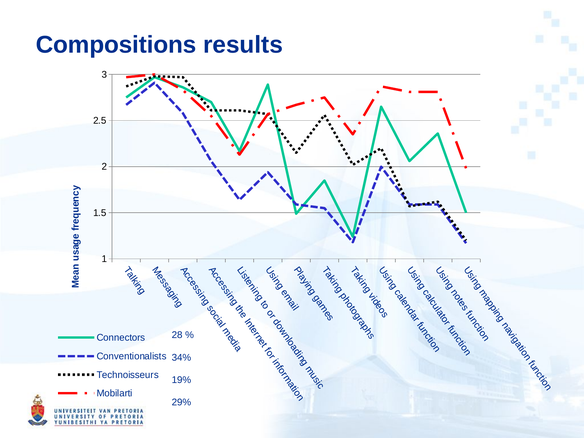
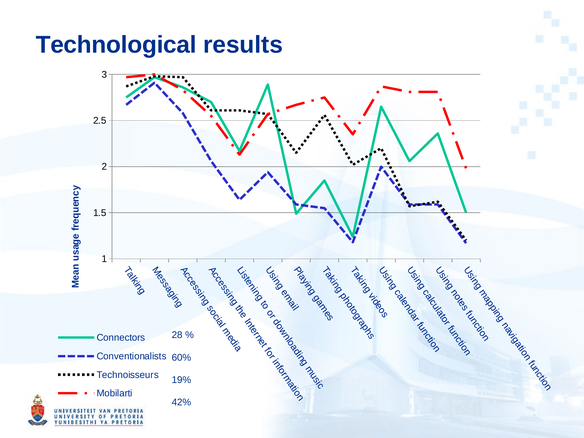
Compositions: Compositions -> Technological
34%: 34% -> 60%
29%: 29% -> 42%
